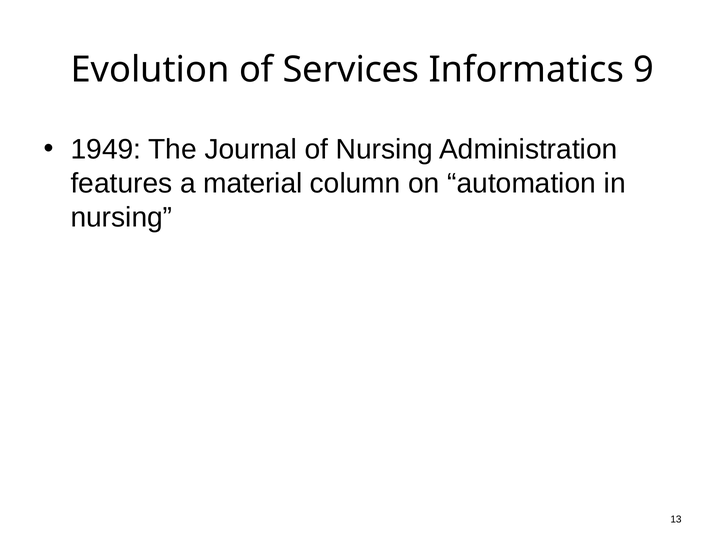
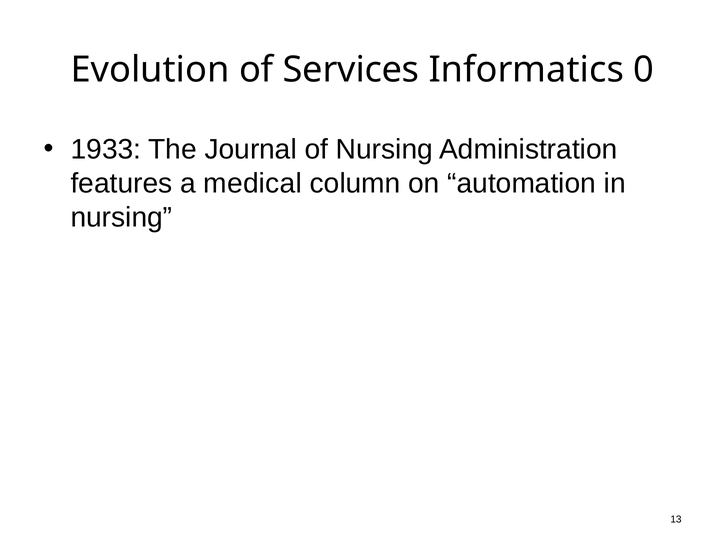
9: 9 -> 0
1949: 1949 -> 1933
material: material -> medical
